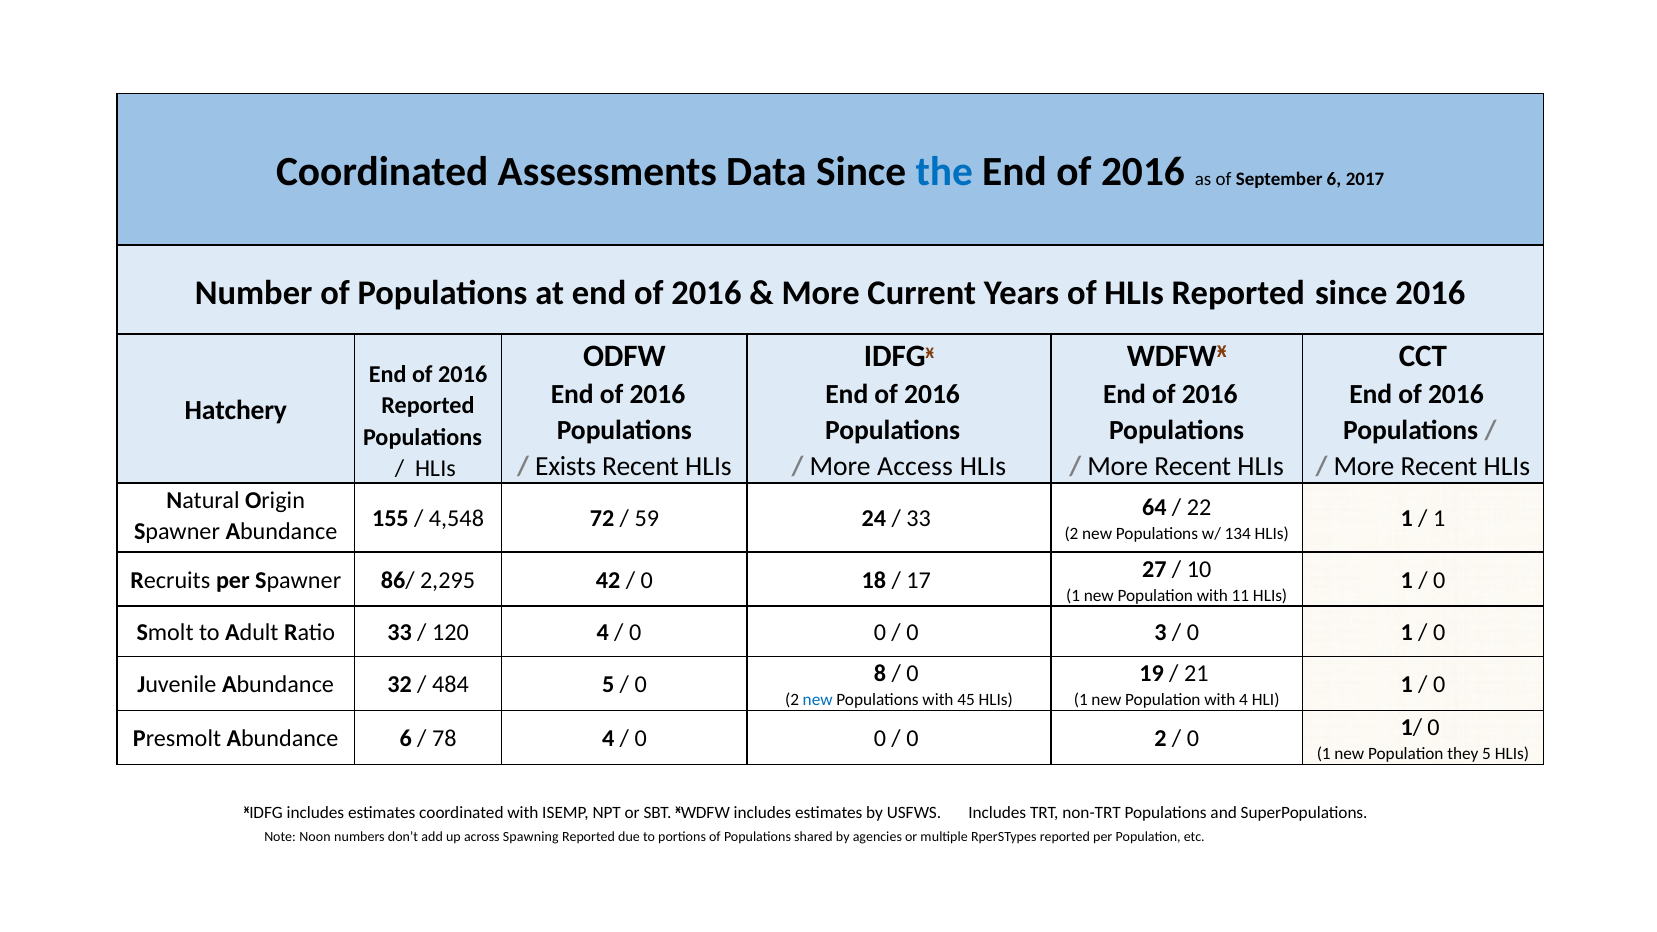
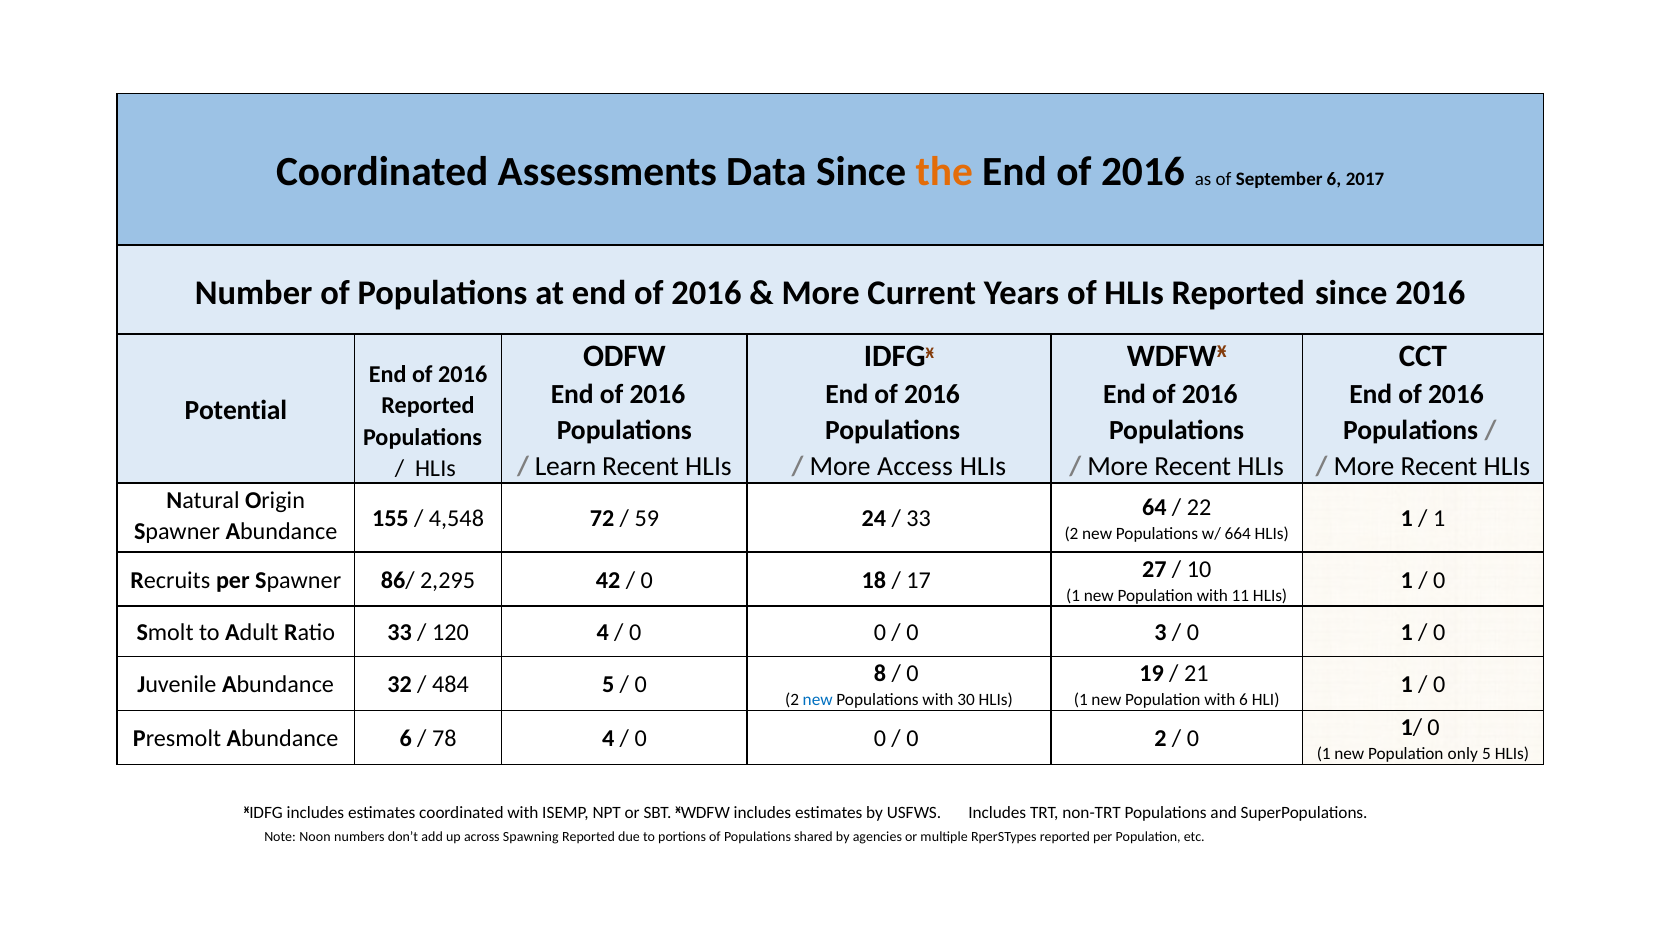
the colour: blue -> orange
Hatchery: Hatchery -> Potential
Exists: Exists -> Learn
134: 134 -> 664
45: 45 -> 30
with 4: 4 -> 6
they: they -> only
